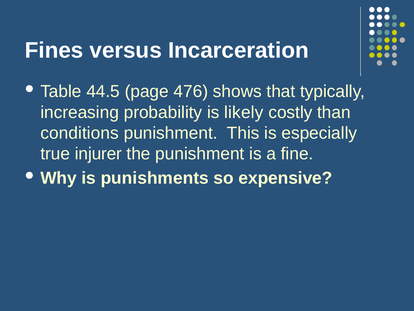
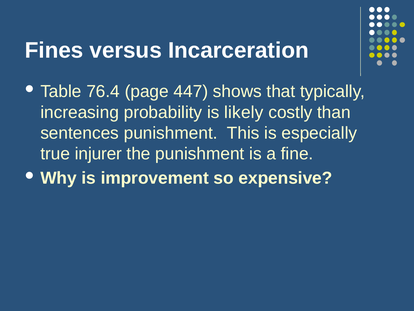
44.5: 44.5 -> 76.4
476: 476 -> 447
conditions: conditions -> sentences
punishments: punishments -> improvement
